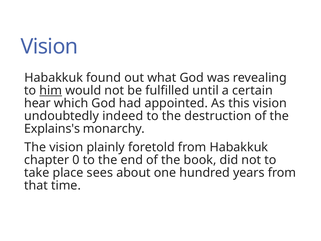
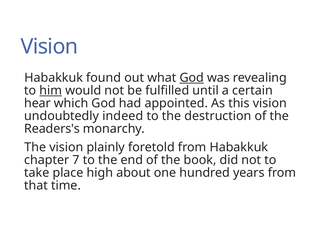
God at (192, 78) underline: none -> present
Explains's: Explains's -> Readers's
0: 0 -> 7
sees: sees -> high
